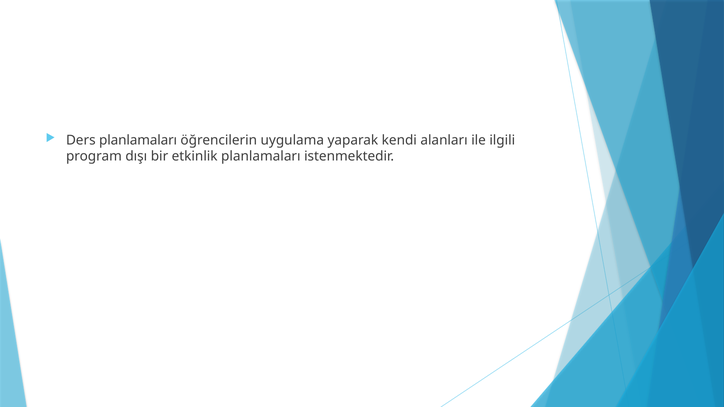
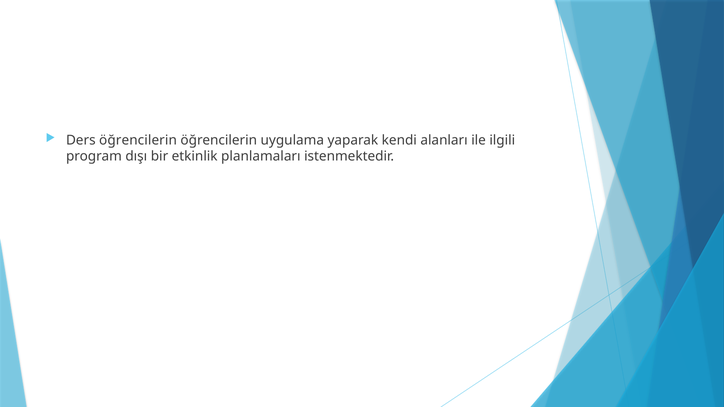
Ders planlamaları: planlamaları -> öğrencilerin
